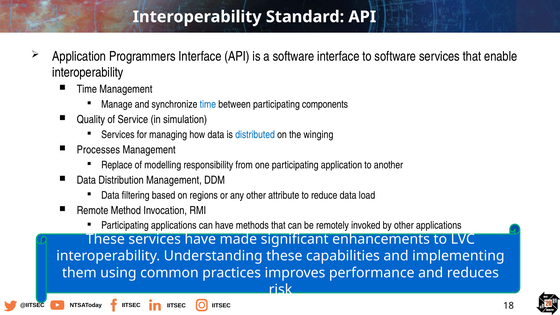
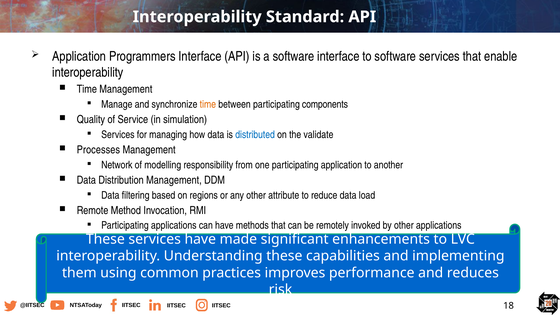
time at (208, 104) colour: blue -> orange
winging: winging -> validate
Replace: Replace -> Network
